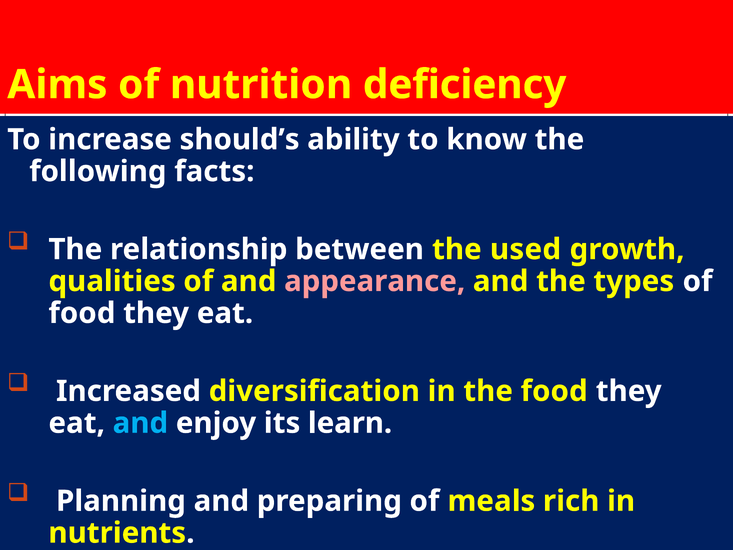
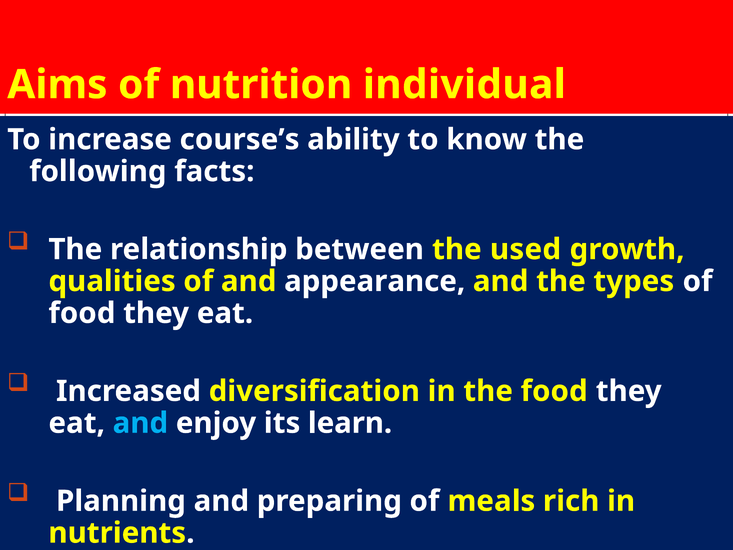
deficiency: deficiency -> individual
should’s: should’s -> course’s
appearance colour: pink -> white
